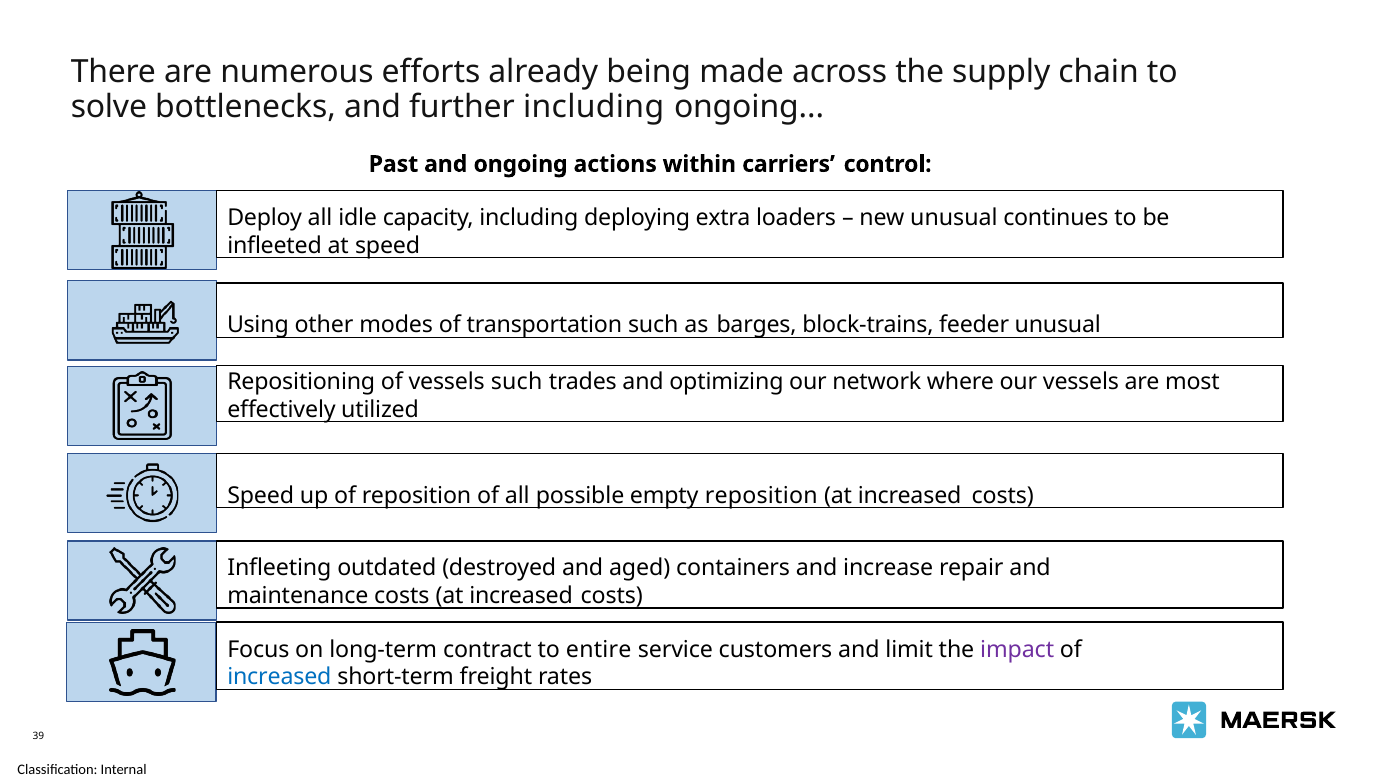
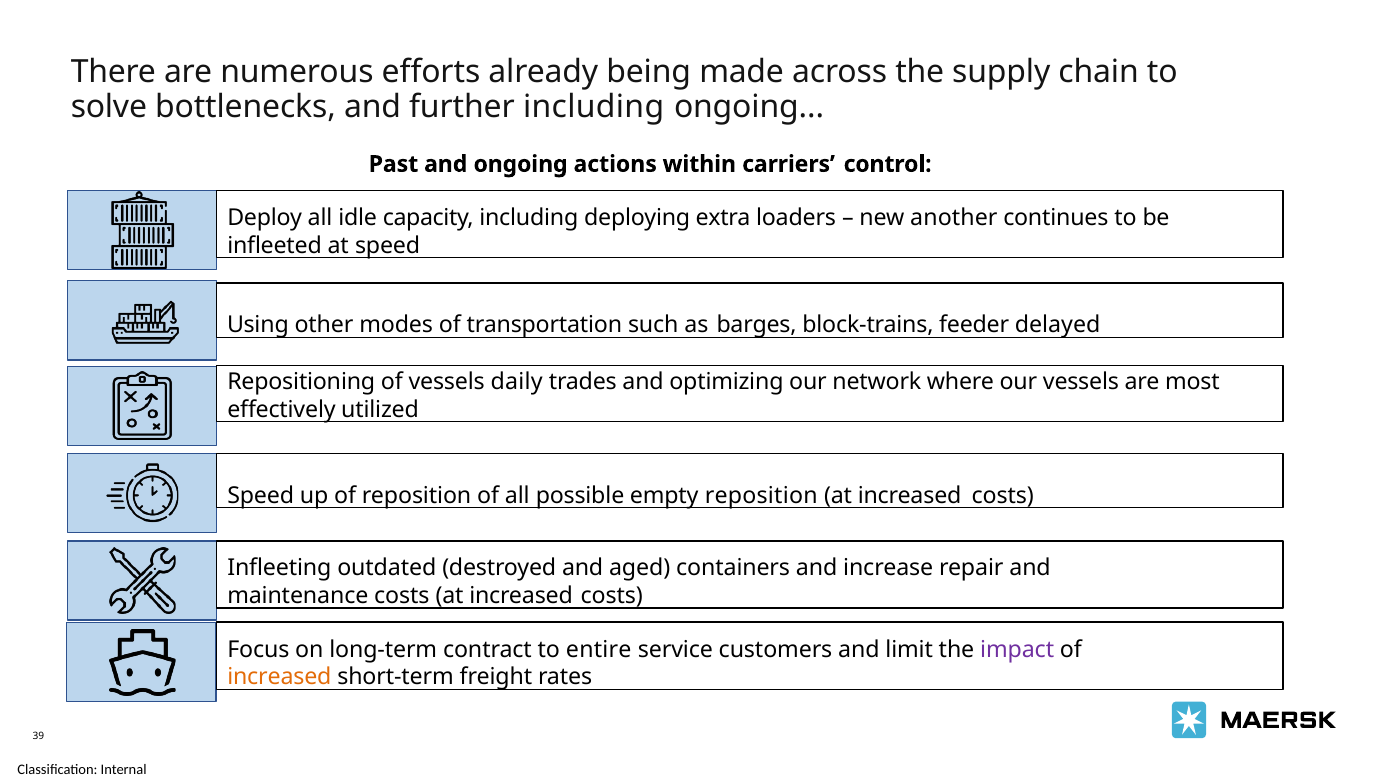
new unusual: unusual -> another
feeder unusual: unusual -> delayed
vessels such: such -> daily
increased at (279, 677) colour: blue -> orange
